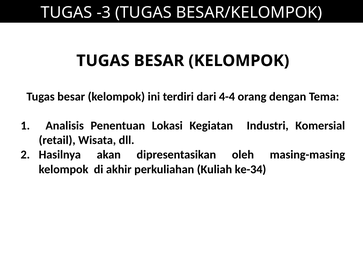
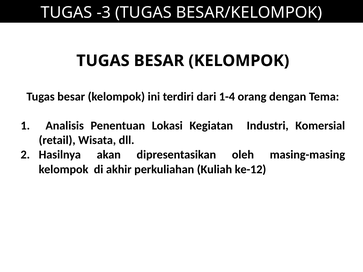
4-4: 4-4 -> 1-4
ke-34: ke-34 -> ke-12
